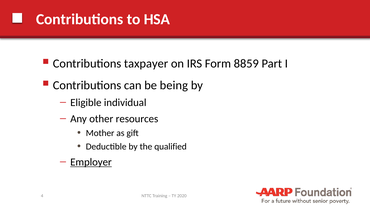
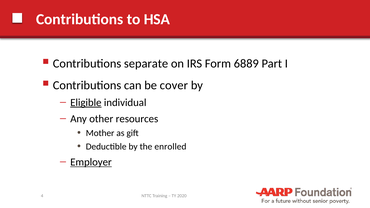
taxpayer: taxpayer -> separate
8859: 8859 -> 6889
being: being -> cover
Eligible underline: none -> present
qualified: qualified -> enrolled
